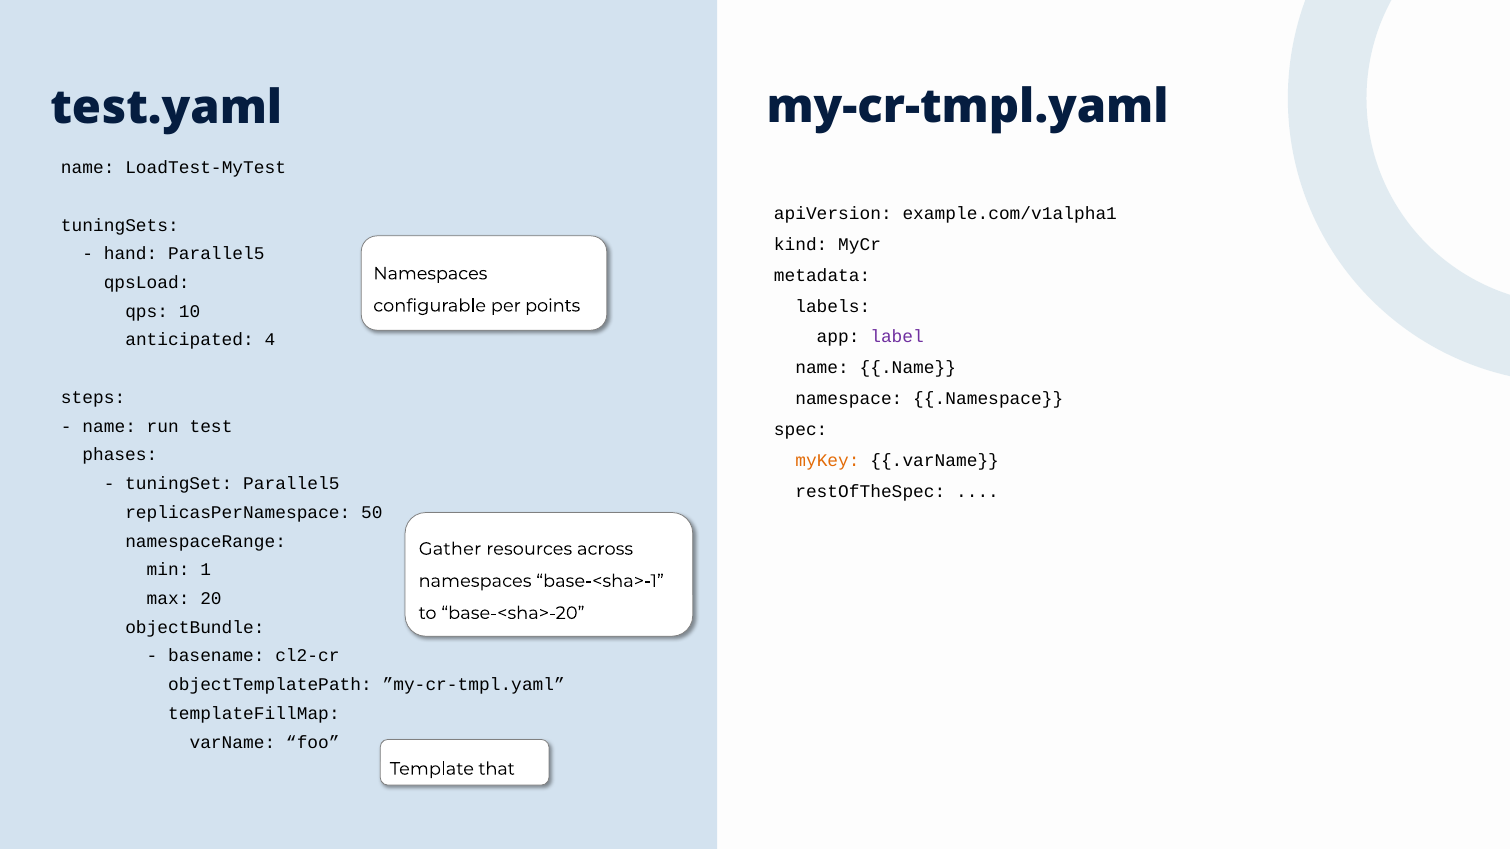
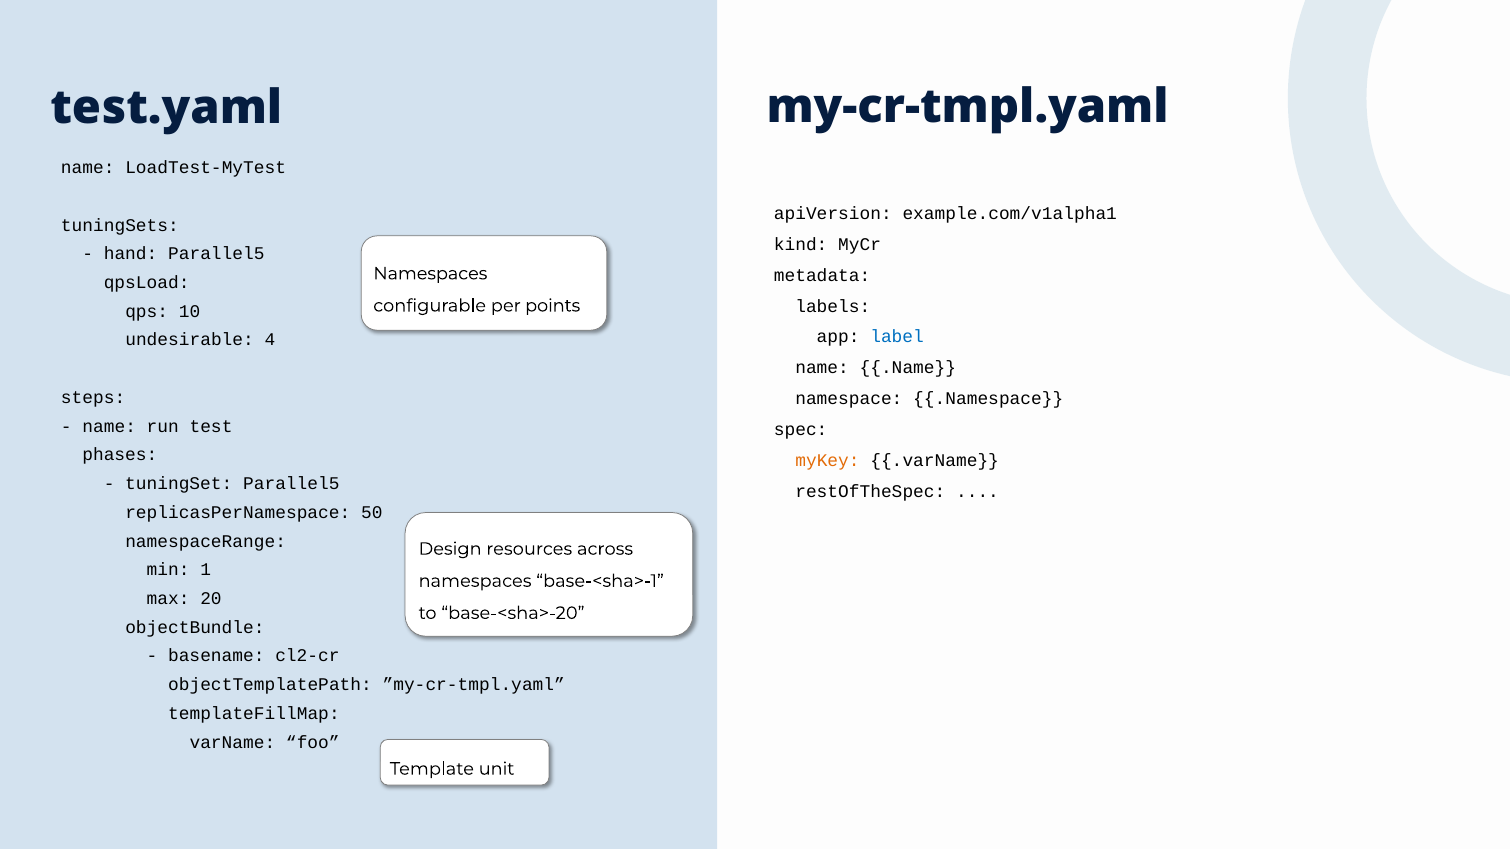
label colour: purple -> blue
anticipated: anticipated -> undesirable
Gather: Gather -> Design
that: that -> unit
